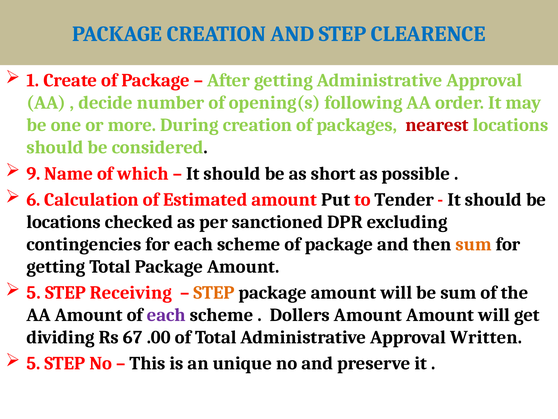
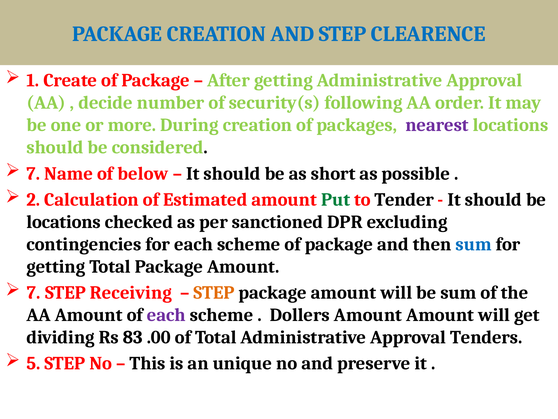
opening(s: opening(s -> security(s
nearest colour: red -> purple
9 at (33, 173): 9 -> 7
which: which -> below
6: 6 -> 2
Put colour: black -> green
sum at (474, 244) colour: orange -> blue
5 at (34, 292): 5 -> 7
67: 67 -> 83
Written: Written -> Tenders
